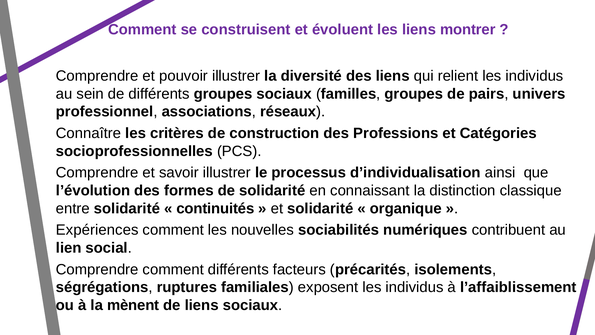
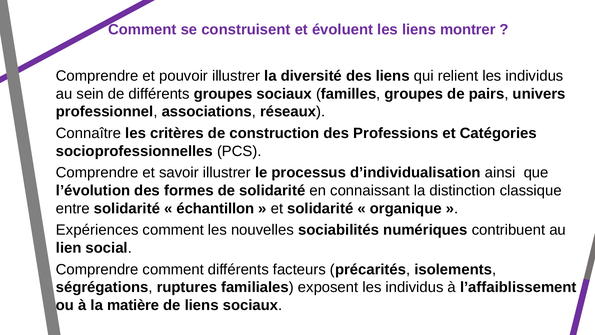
continuités: continuités -> échantillon
mènent: mènent -> matière
